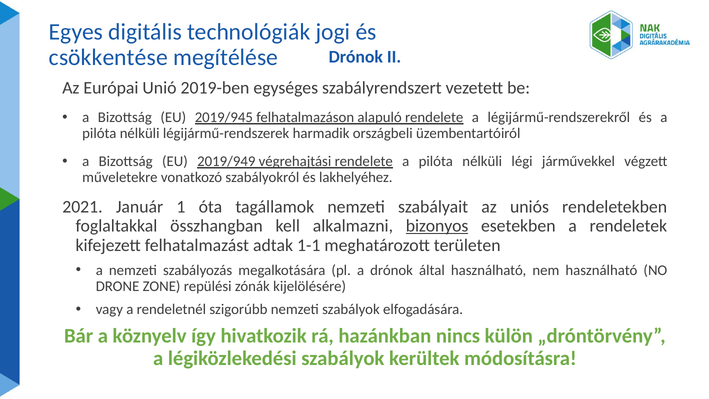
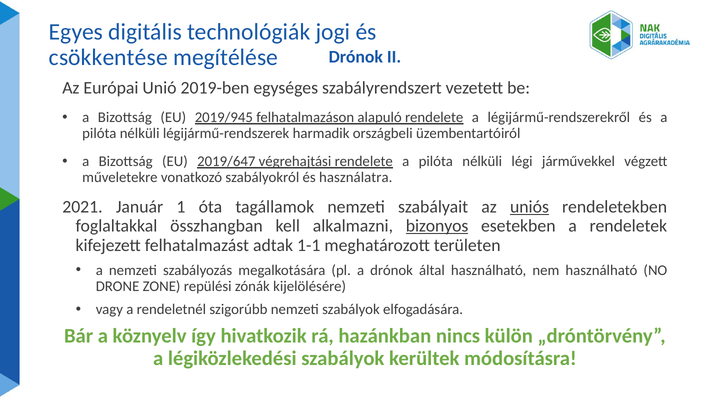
2019/949: 2019/949 -> 2019/647
lakhelyéhez: lakhelyéhez -> használatra
uniós underline: none -> present
